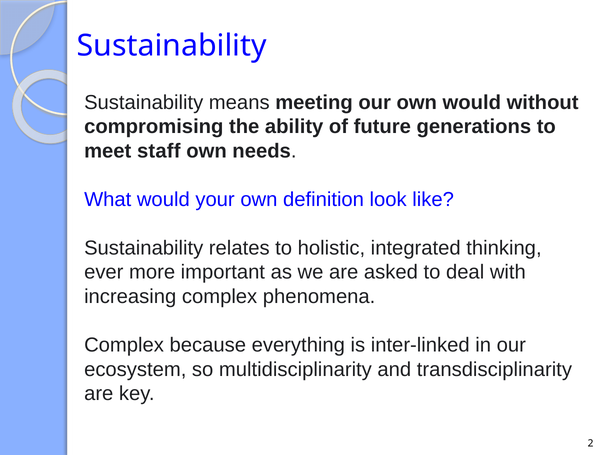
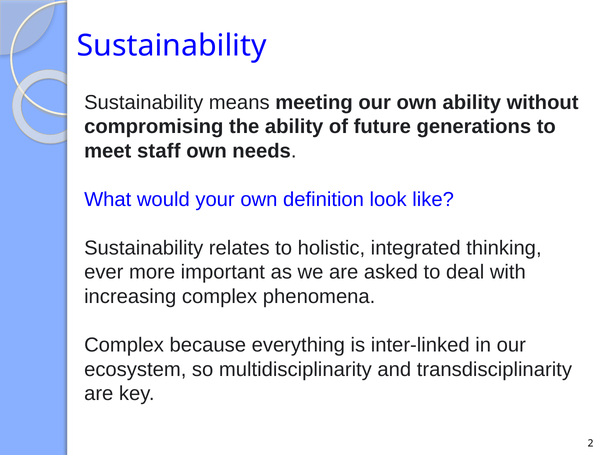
own would: would -> ability
